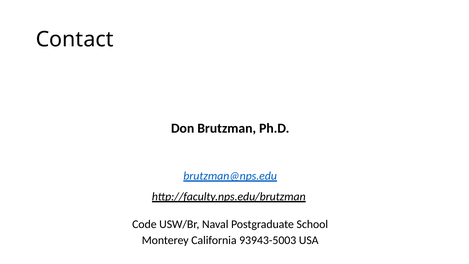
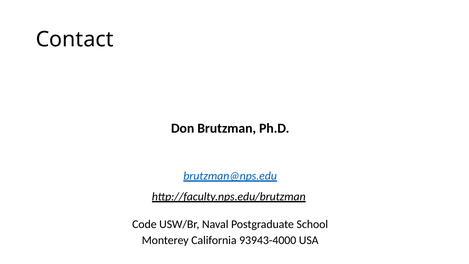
93943-5003: 93943-5003 -> 93943-4000
